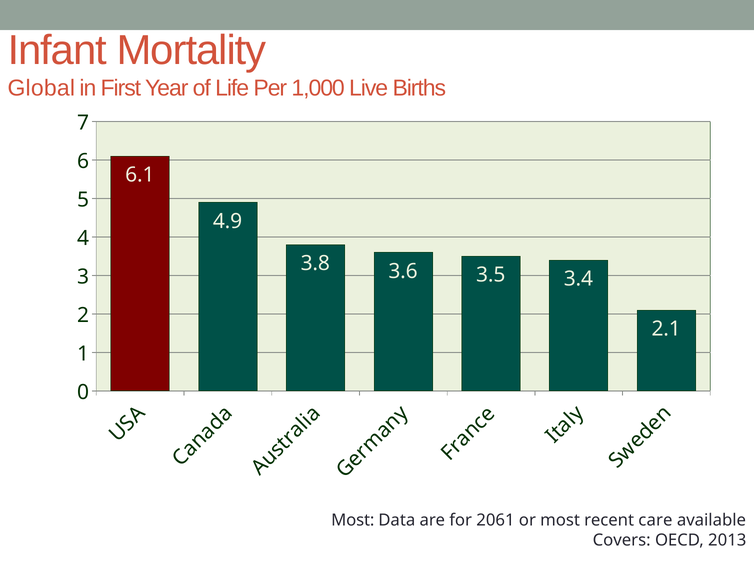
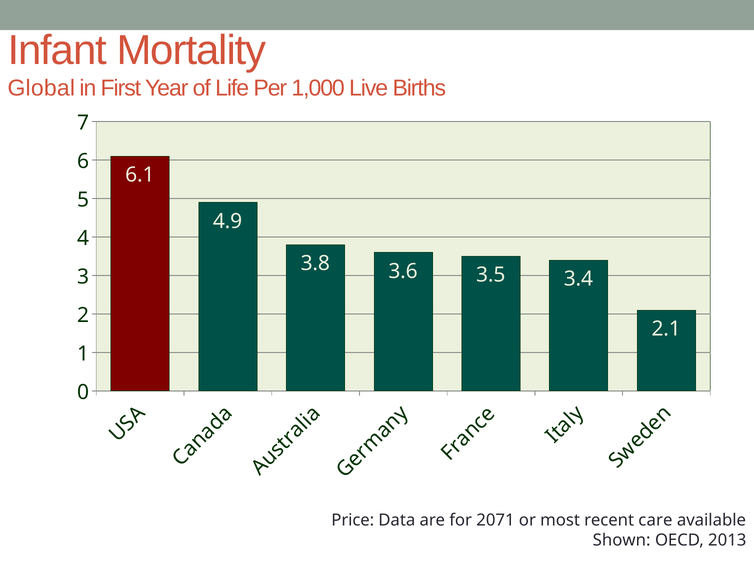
Most at (353, 521): Most -> Price
2061: 2061 -> 2071
Covers: Covers -> Shown
